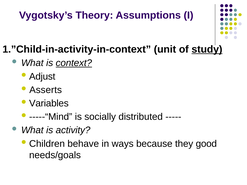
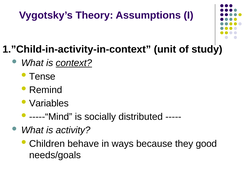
study underline: present -> none
Adjust: Adjust -> Tense
Asserts: Asserts -> Remind
